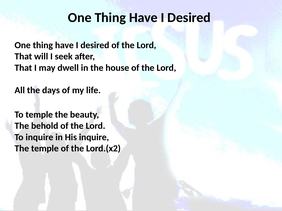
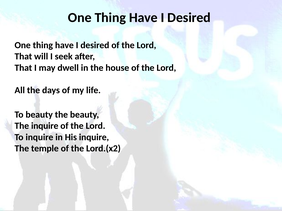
To temple: temple -> beauty
The behold: behold -> inquire
